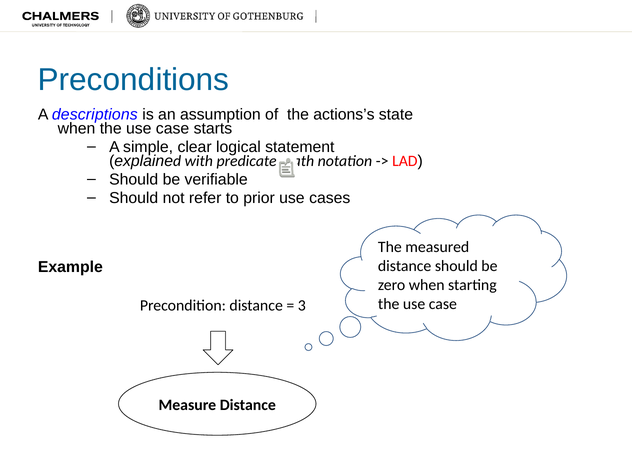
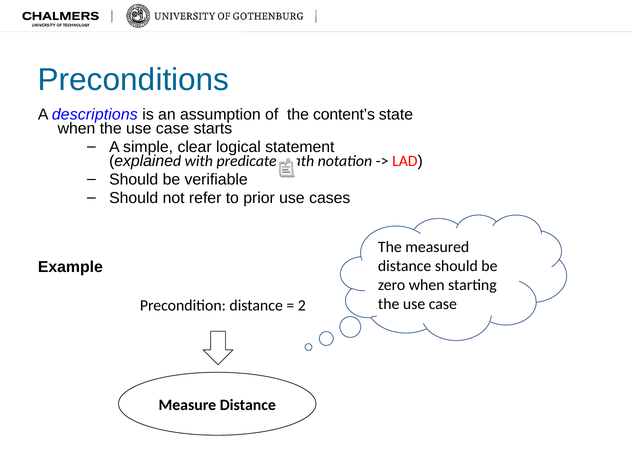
actions’s: actions’s -> content’s
3: 3 -> 2
